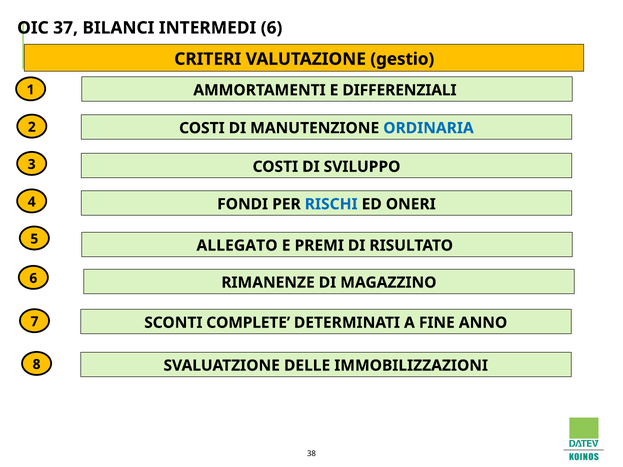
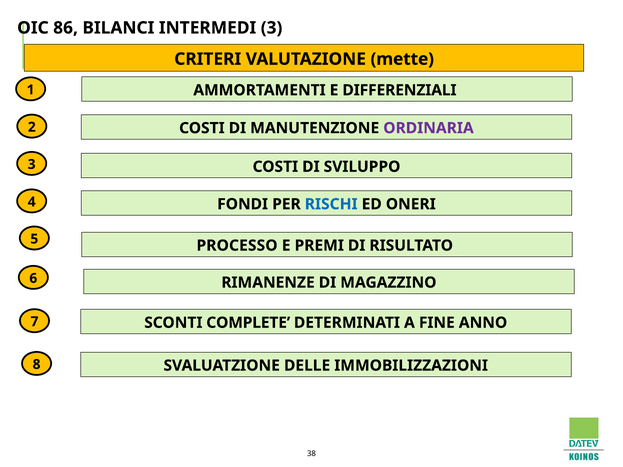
37: 37 -> 86
INTERMEDI 6: 6 -> 3
gestio: gestio -> mette
ORDINARIA colour: blue -> purple
ALLEGATO: ALLEGATO -> PROCESSO
